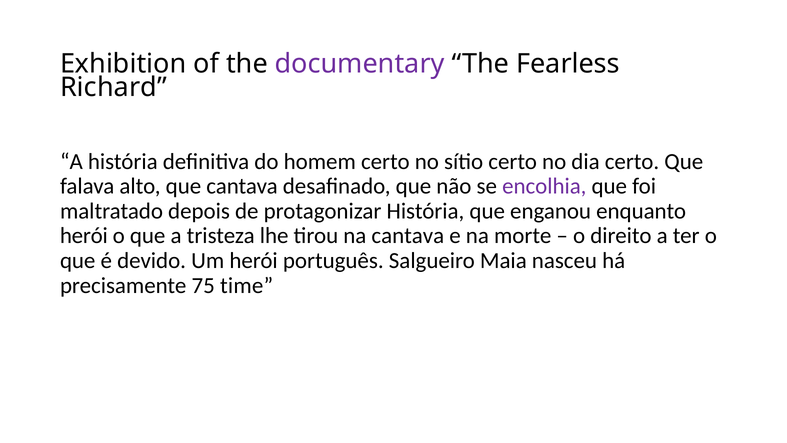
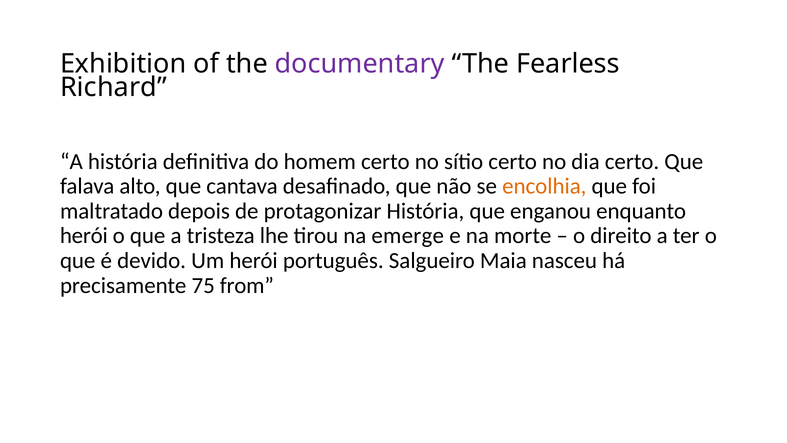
encolhia colour: purple -> orange
na cantava: cantava -> emerge
time: time -> from
